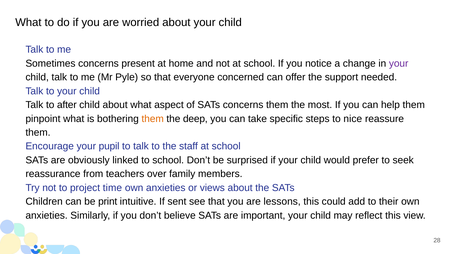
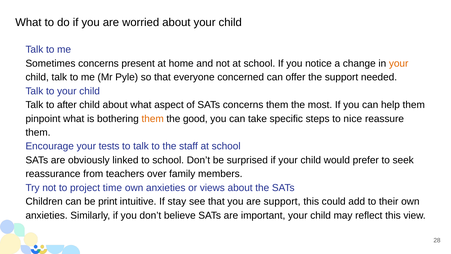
your at (399, 63) colour: purple -> orange
deep: deep -> good
pupil: pupil -> tests
sent: sent -> stay
are lessons: lessons -> support
